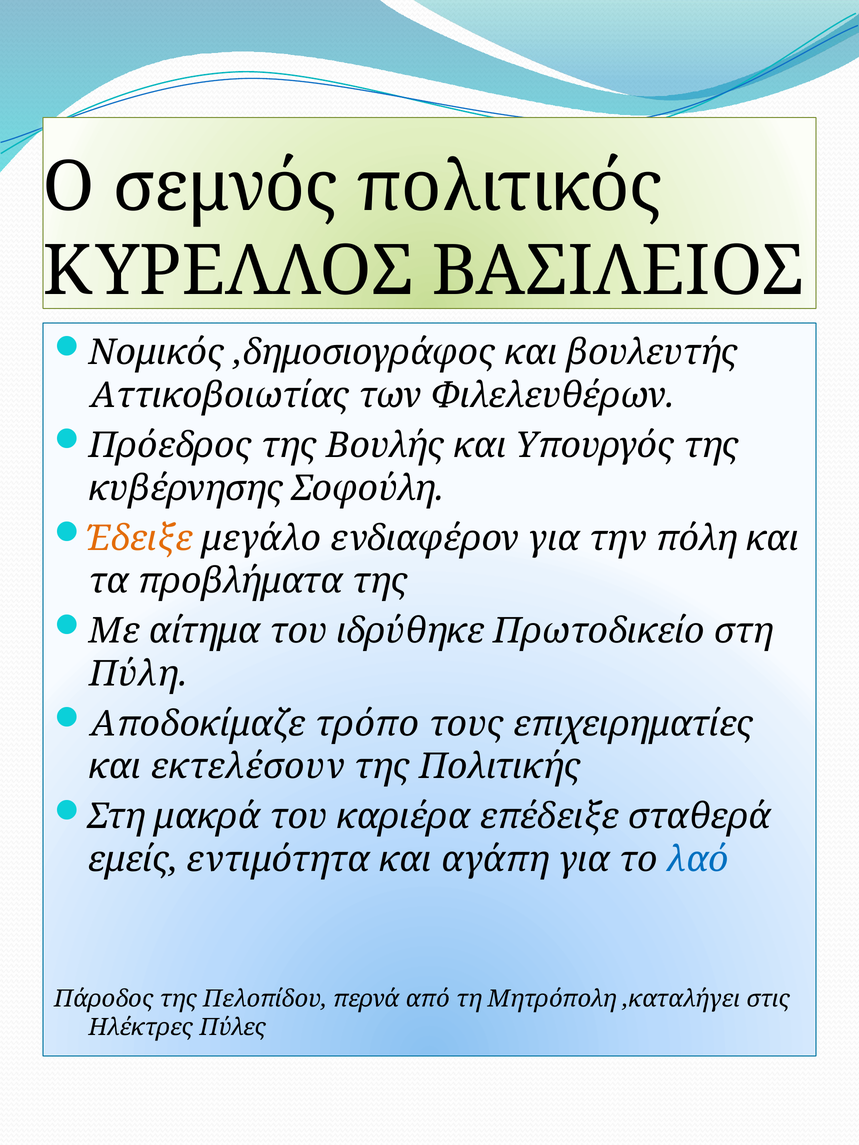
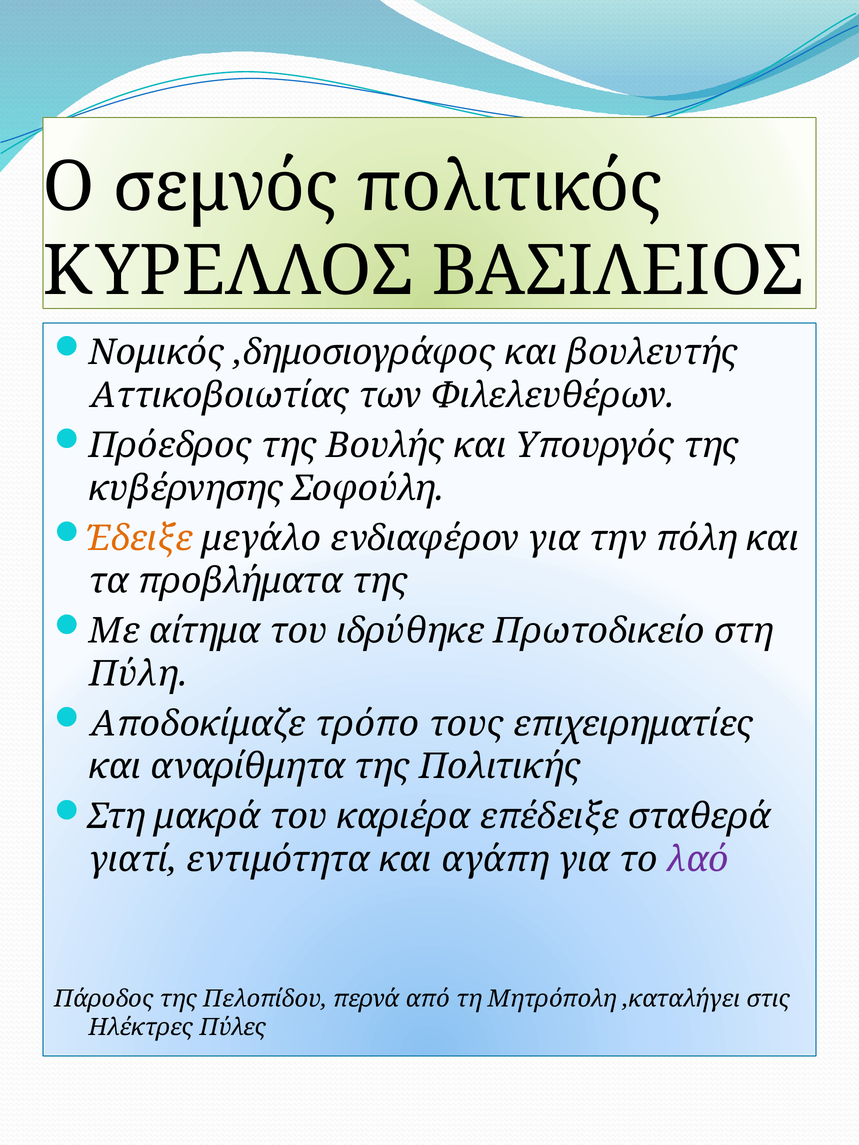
εκτελέσουν: εκτελέσουν -> αναρίθμητα
εμείς: εμείς -> γιατί
λαό colour: blue -> purple
